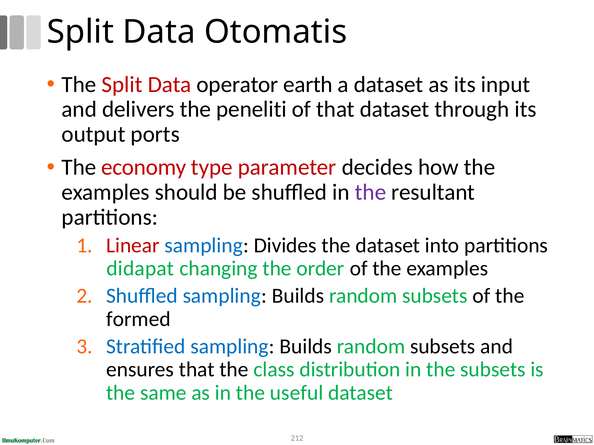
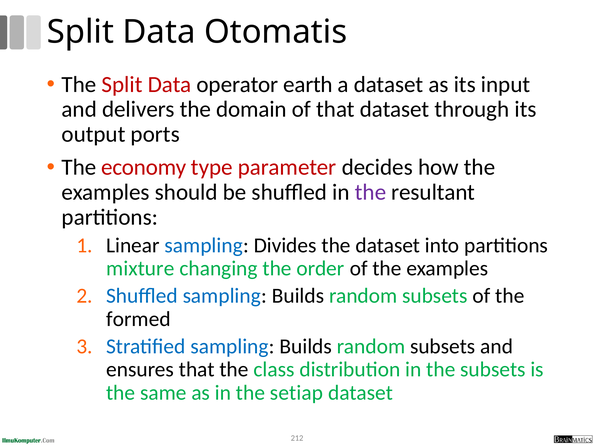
peneliti: peneliti -> domain
Linear colour: red -> black
didapat: didapat -> mixture
useful: useful -> setiap
